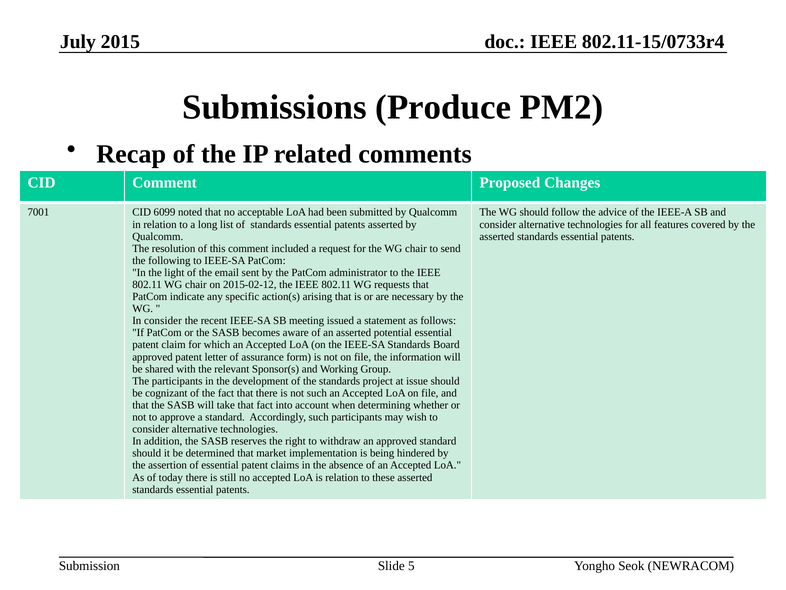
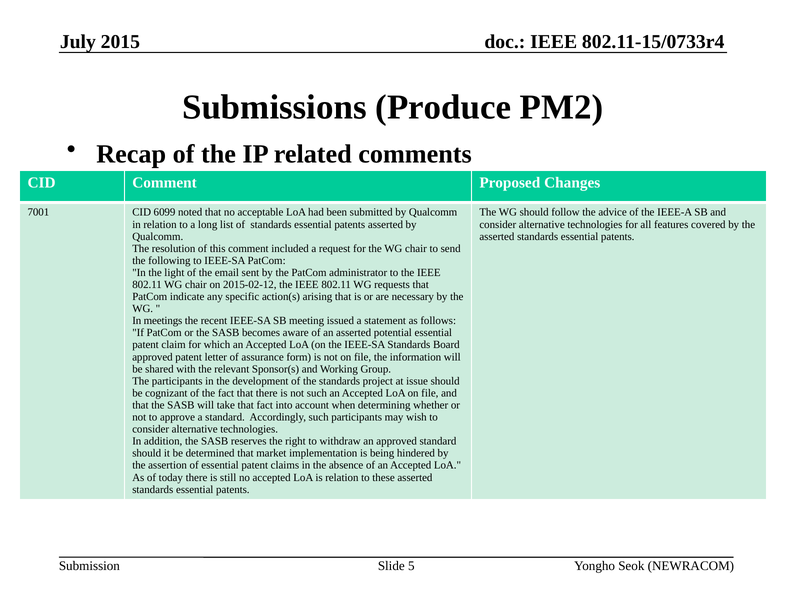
In consider: consider -> meetings
